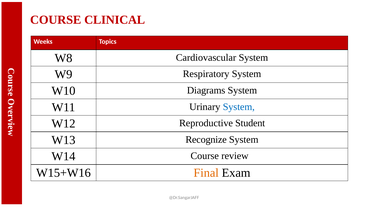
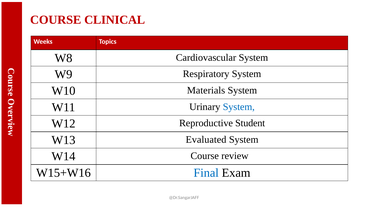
Diagrams: Diagrams -> Materials
Recognize: Recognize -> Evaluated
Final colour: orange -> blue
